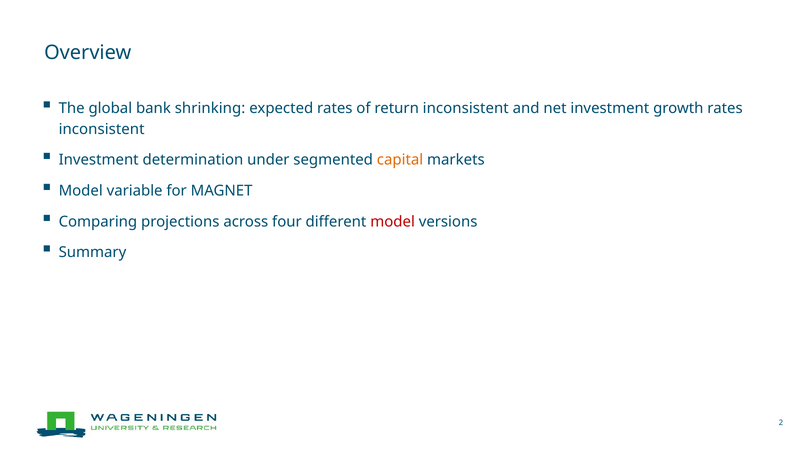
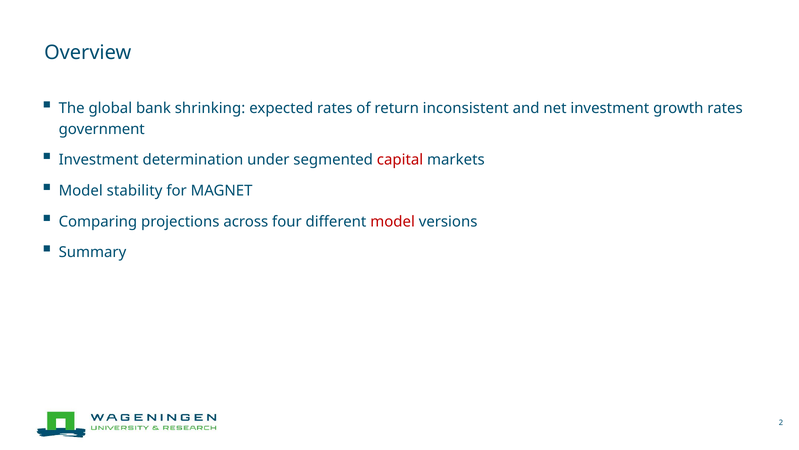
inconsistent at (102, 129): inconsistent -> government
capital colour: orange -> red
variable: variable -> stability
